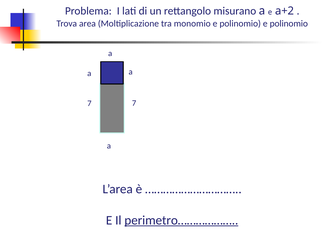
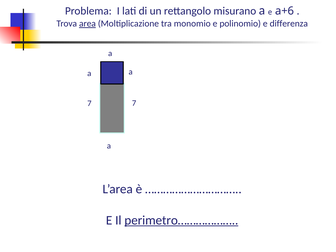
a+2: a+2 -> a+6
area underline: none -> present
polinomio e polinomio: polinomio -> differenza
